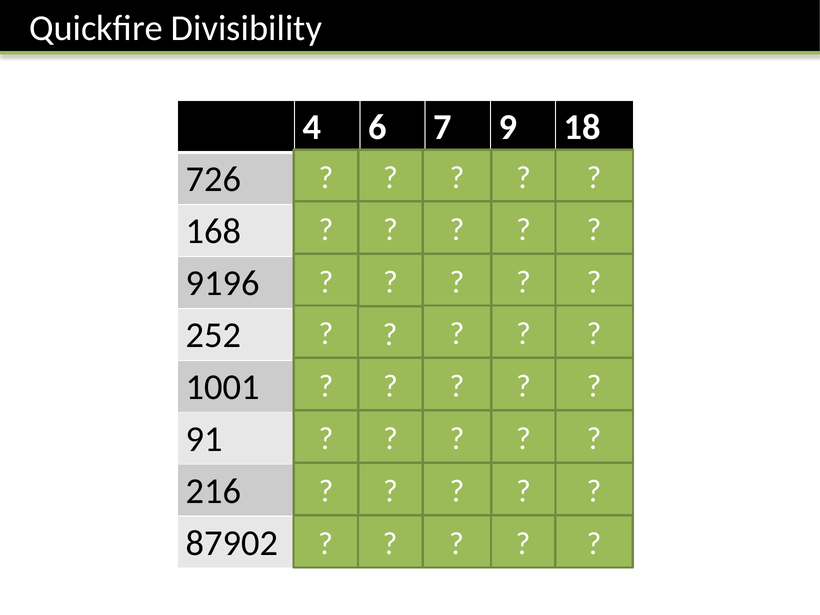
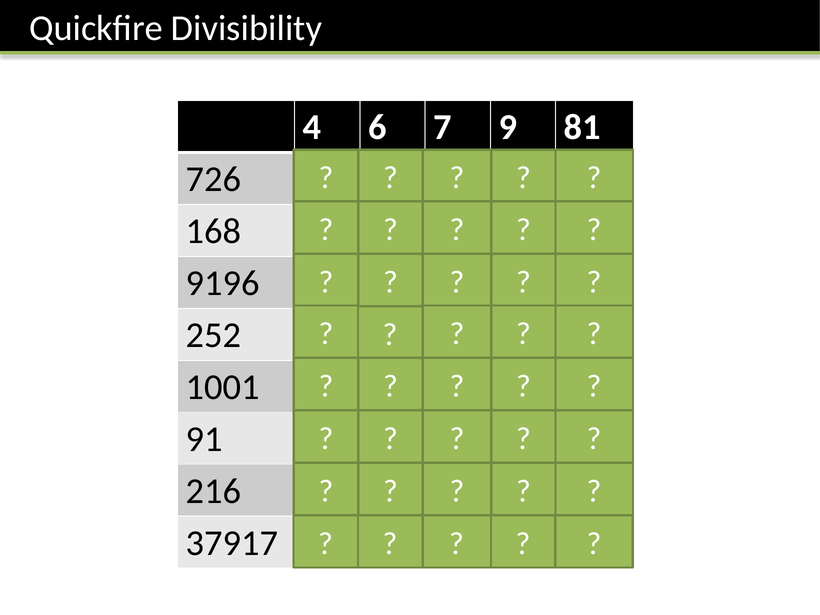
18: 18 -> 81
87902: 87902 -> 37917
